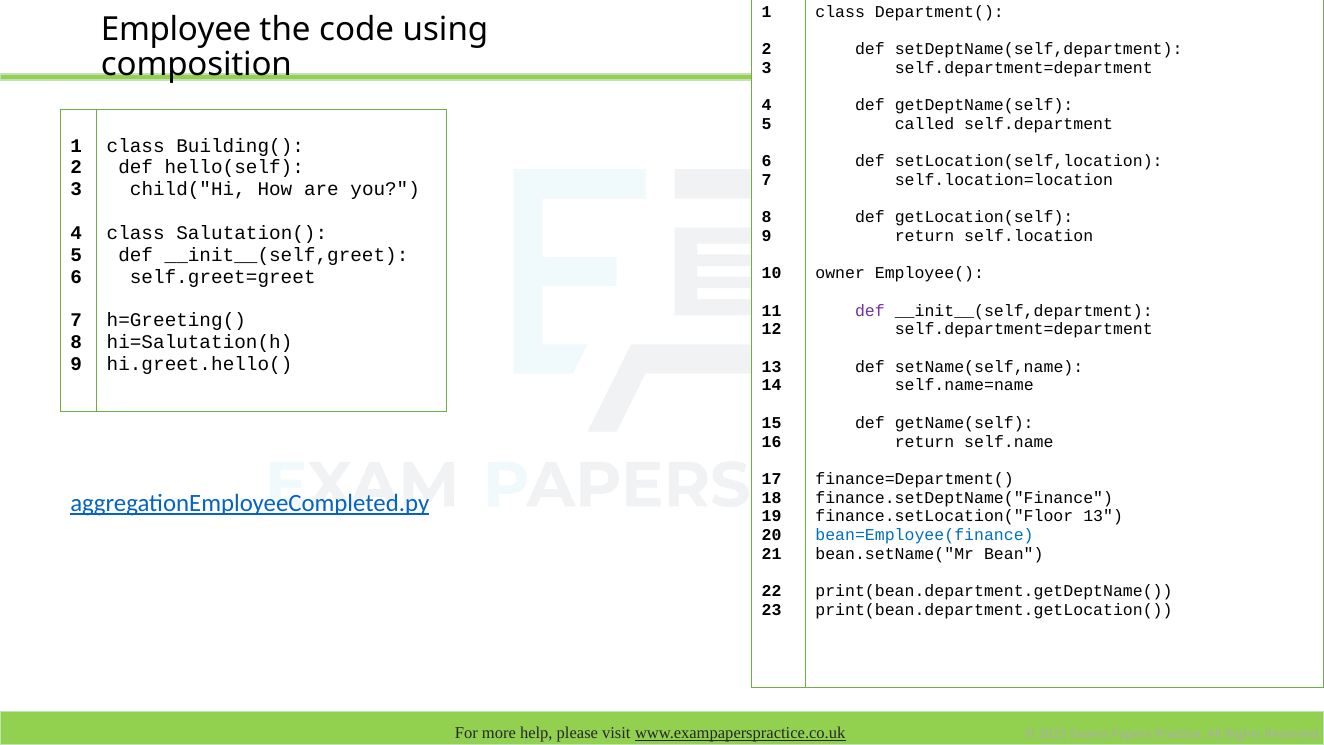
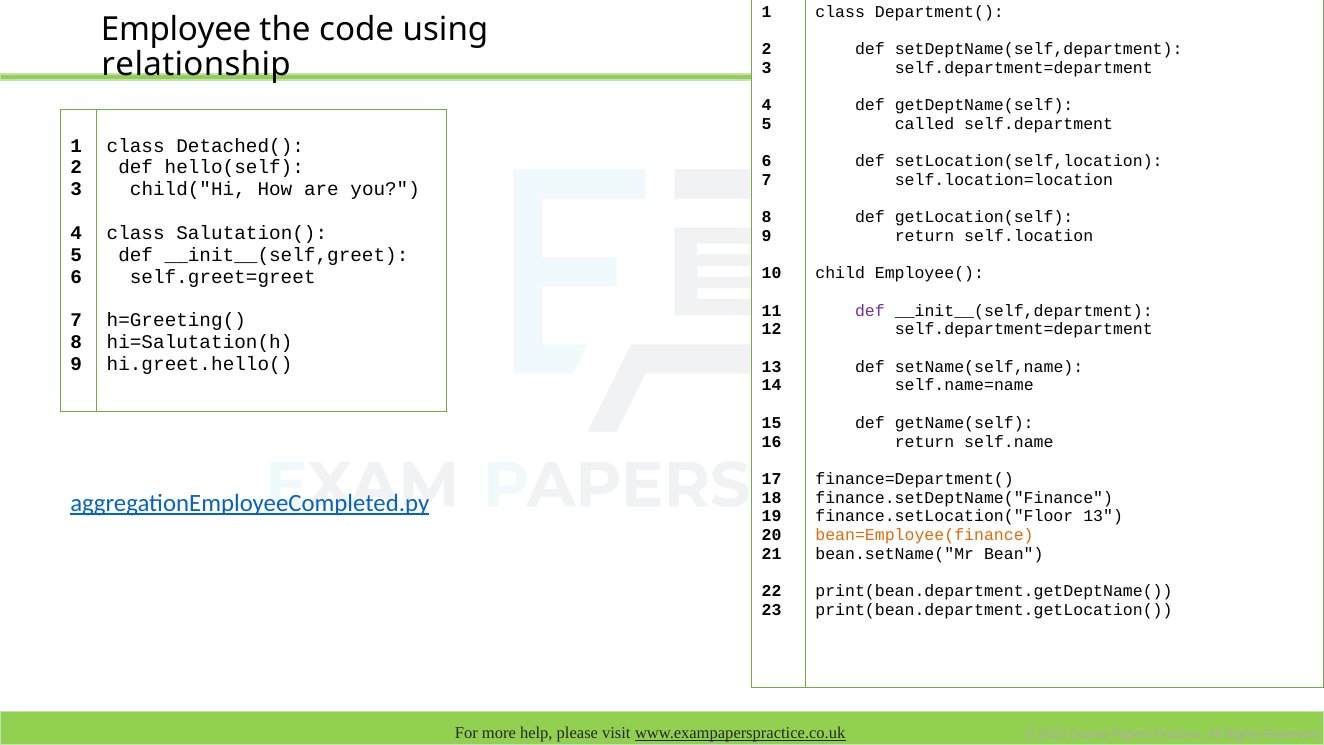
composition: composition -> relationship
Building(: Building( -> Detached(
owner: owner -> child
bean=Employee(finance colour: blue -> orange
